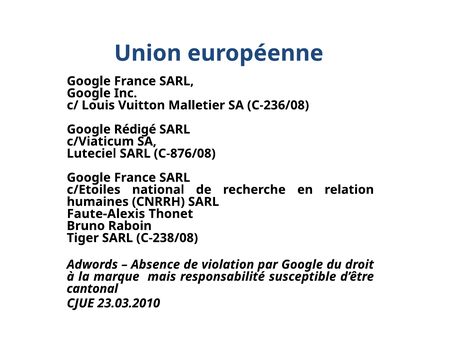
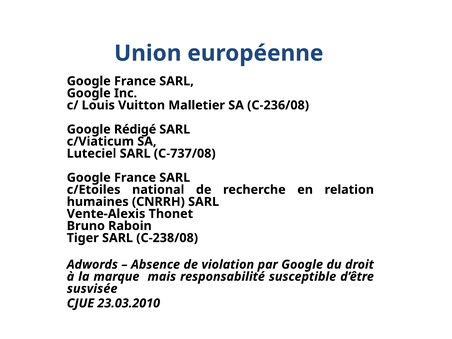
C-876/08: C-876/08 -> C-737/08
Faute-Alexis: Faute-Alexis -> Vente-Alexis
cantonal: cantonal -> susvisée
